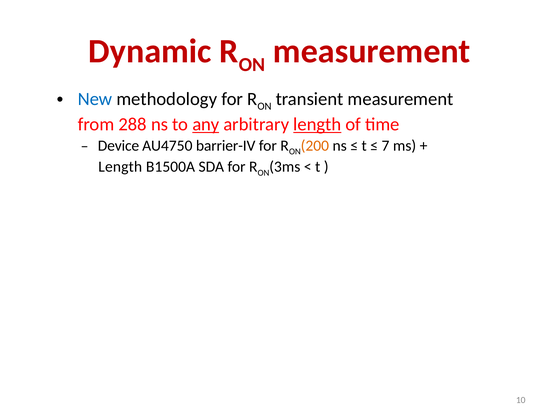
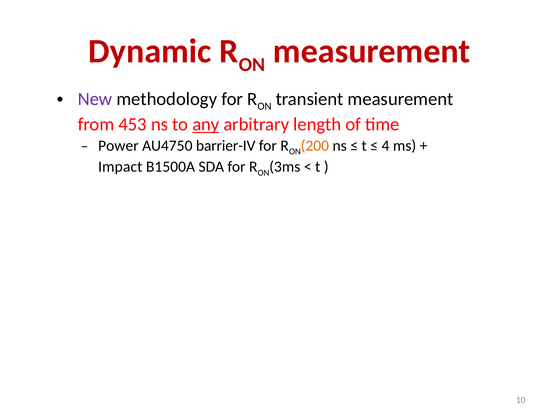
New colour: blue -> purple
288: 288 -> 453
length at (317, 125) underline: present -> none
Device: Device -> Power
7: 7 -> 4
Length at (120, 167): Length -> Impact
